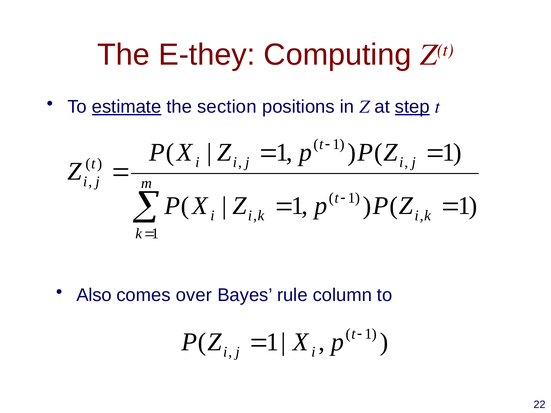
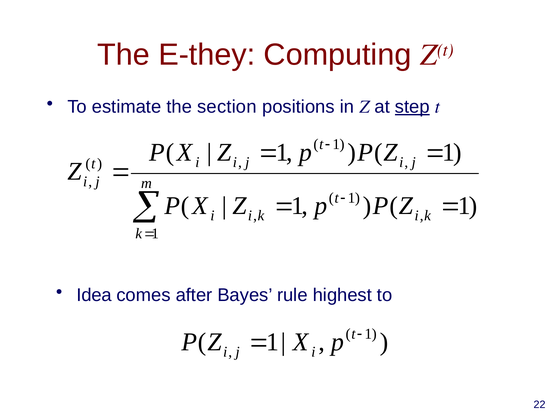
estimate underline: present -> none
Also: Also -> Idea
over: over -> after
column: column -> highest
